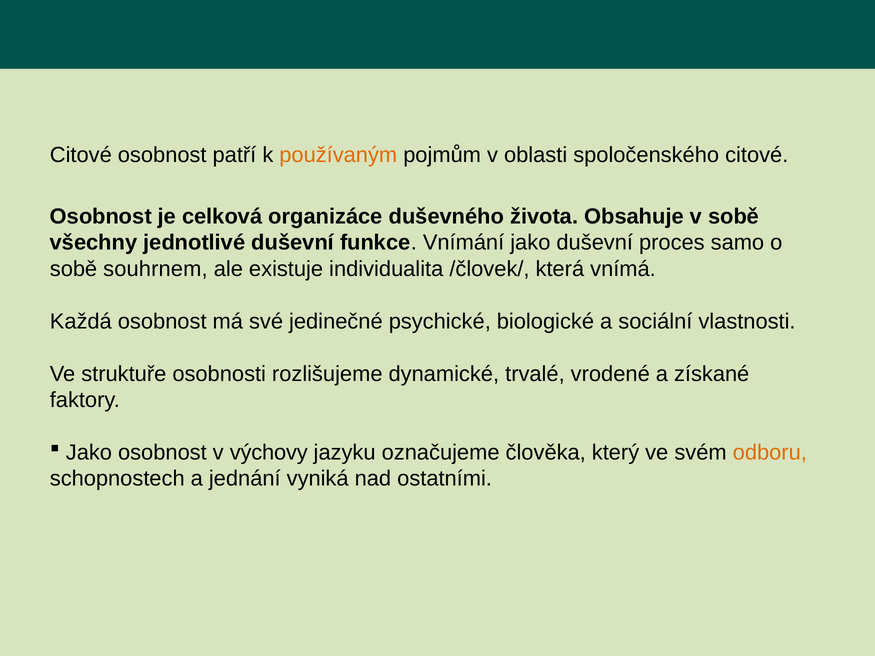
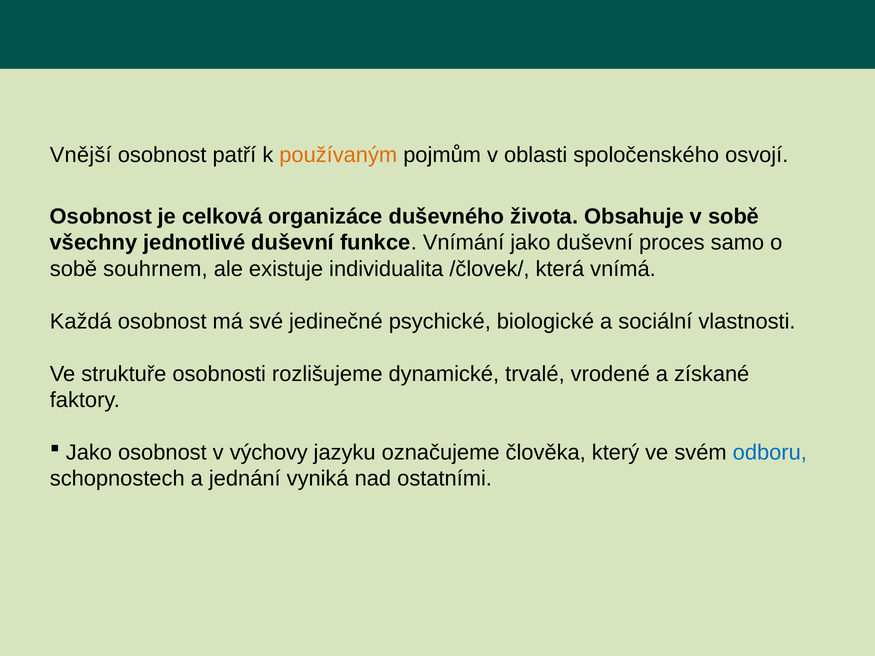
Citové at (81, 155): Citové -> Vnější
spoločenského citové: citové -> osvojí
odboru colour: orange -> blue
